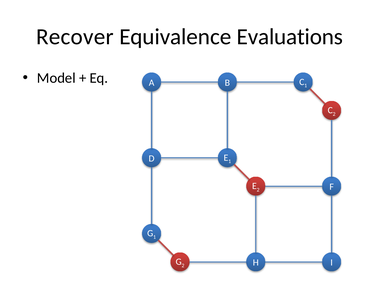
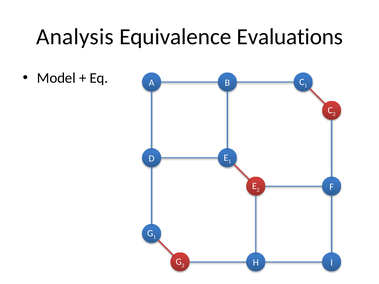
Recover: Recover -> Analysis
